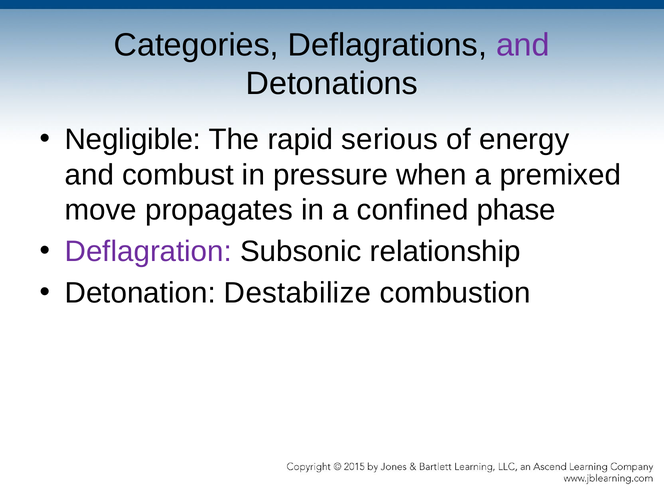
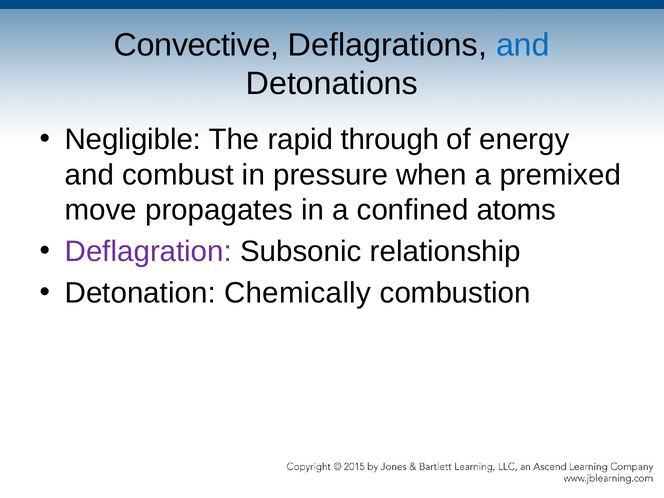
Categories: Categories -> Convective
and at (523, 45) colour: purple -> blue
serious: serious -> through
phase: phase -> atoms
Destabilize: Destabilize -> Chemically
